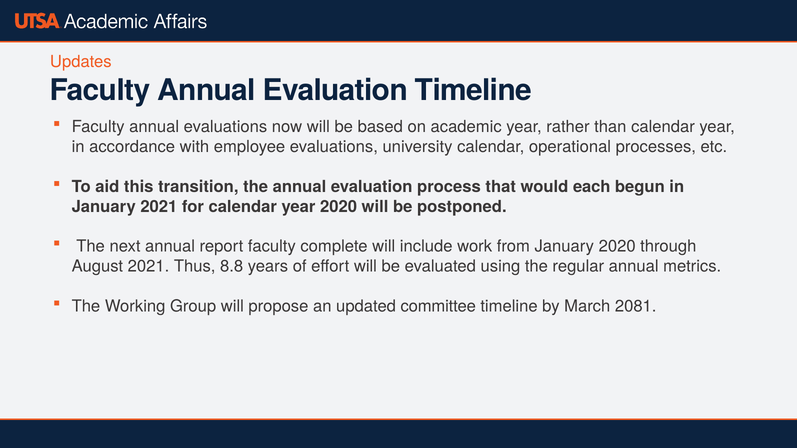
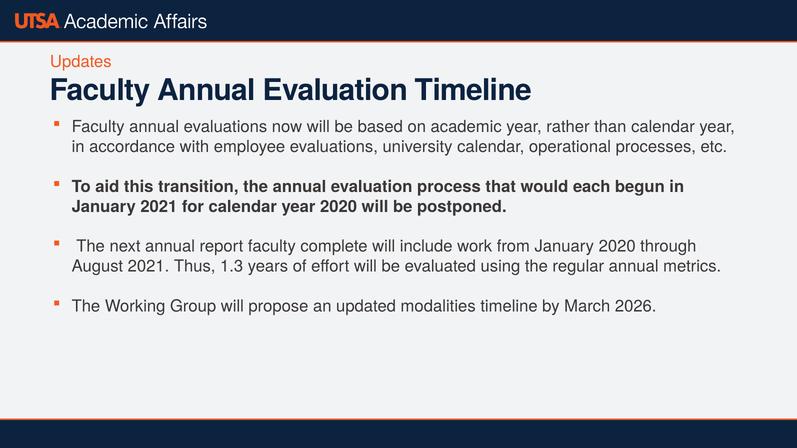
8.8: 8.8 -> 1.3
committee: committee -> modalities
2081: 2081 -> 2026
